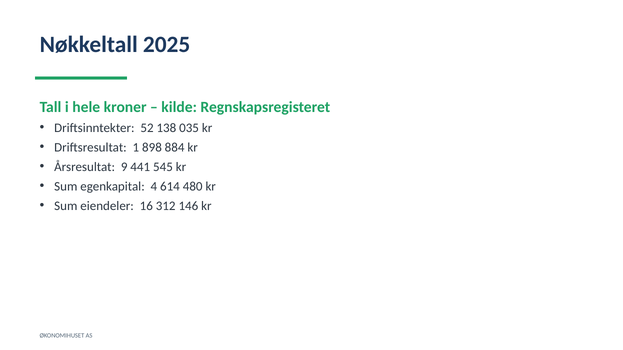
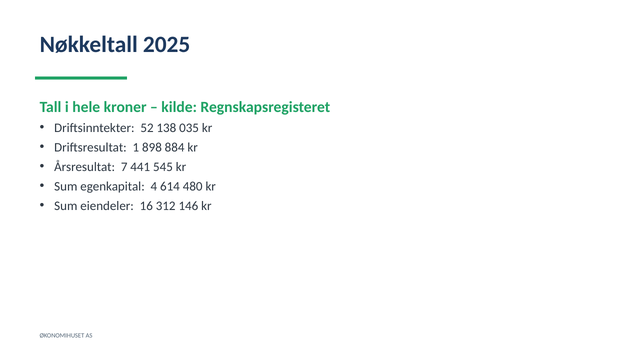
9: 9 -> 7
